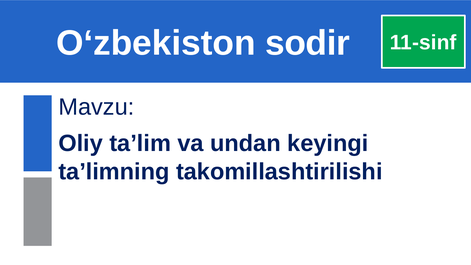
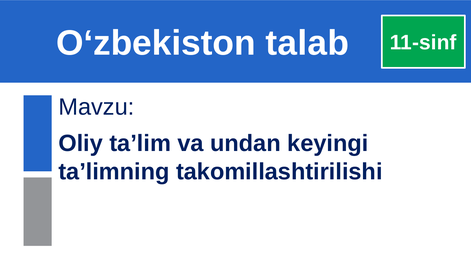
sodir: sodir -> talab
